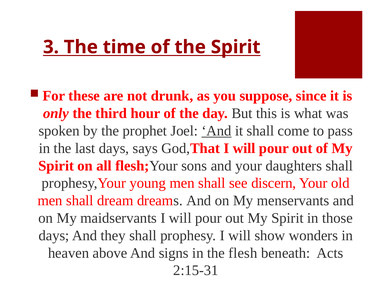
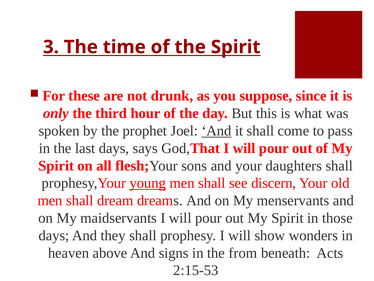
young underline: none -> present
flesh: flesh -> from
2:15-31: 2:15-31 -> 2:15-53
